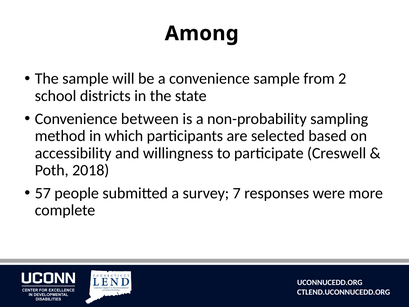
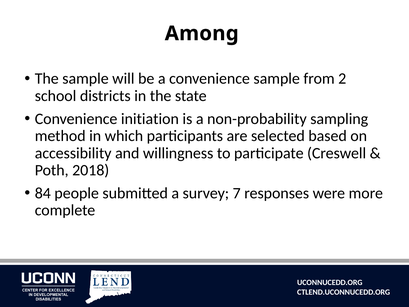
between: between -> initiation
57: 57 -> 84
